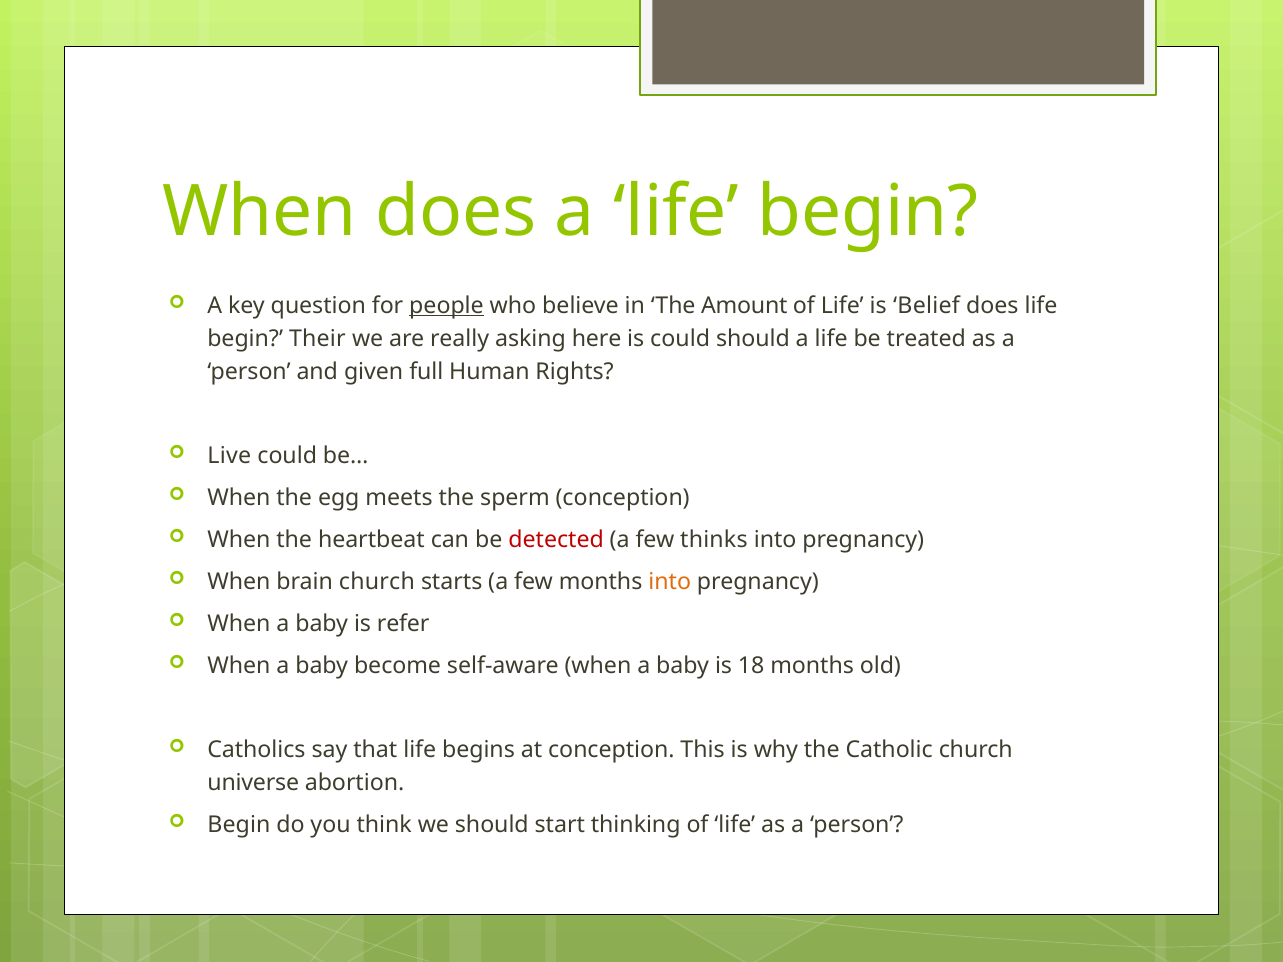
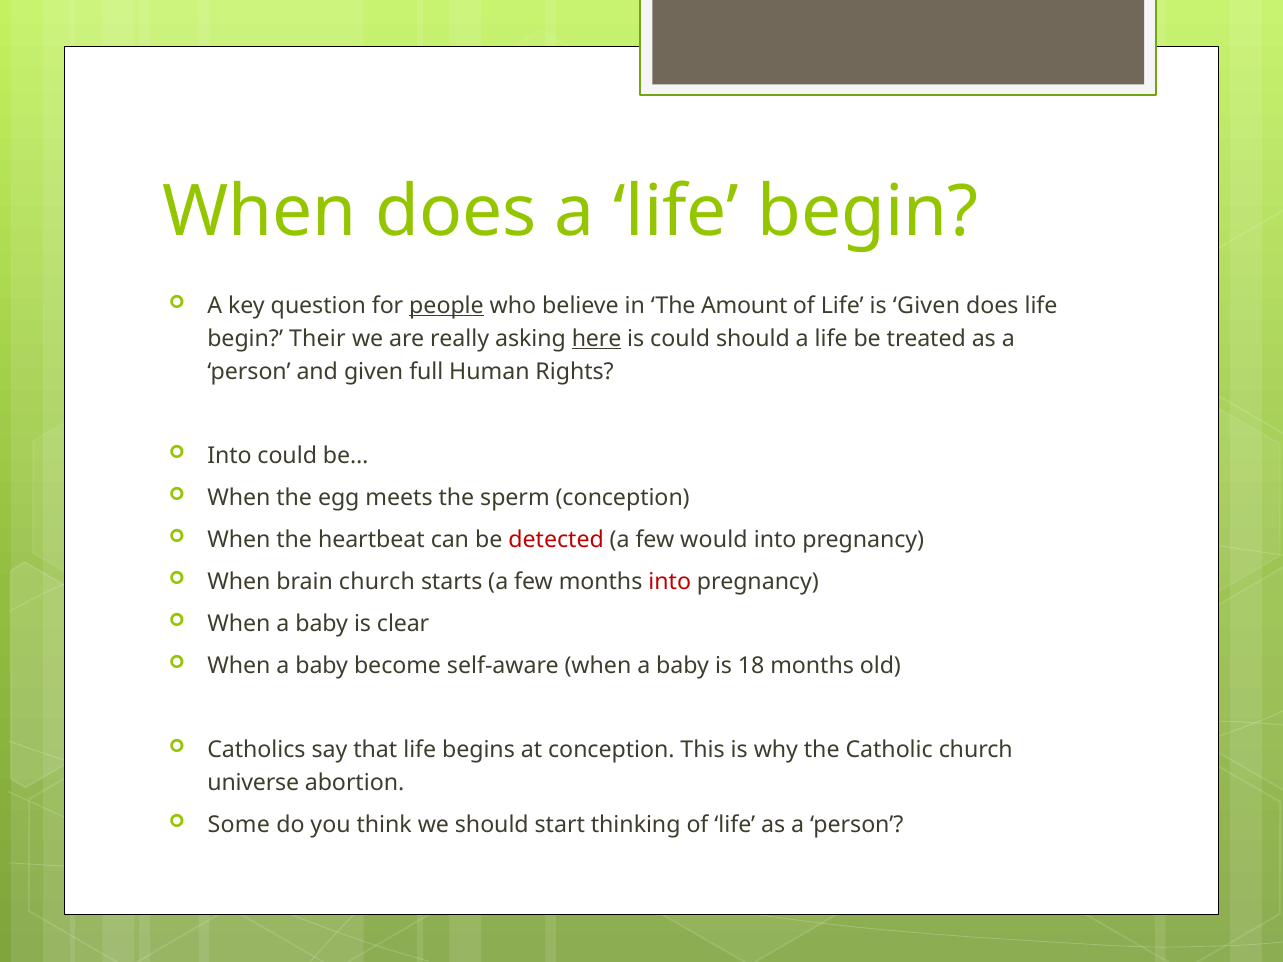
is Belief: Belief -> Given
here underline: none -> present
Live at (229, 456): Live -> Into
thinks: thinks -> would
into at (670, 582) colour: orange -> red
refer: refer -> clear
Begin at (239, 825): Begin -> Some
